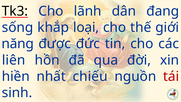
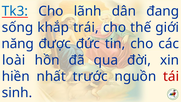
Tk3 colour: black -> blue
loại: loại -> trái
liên: liên -> loài
chiếu: chiếu -> trước
